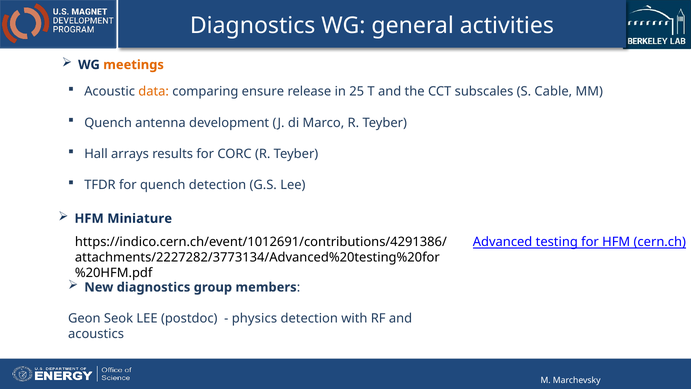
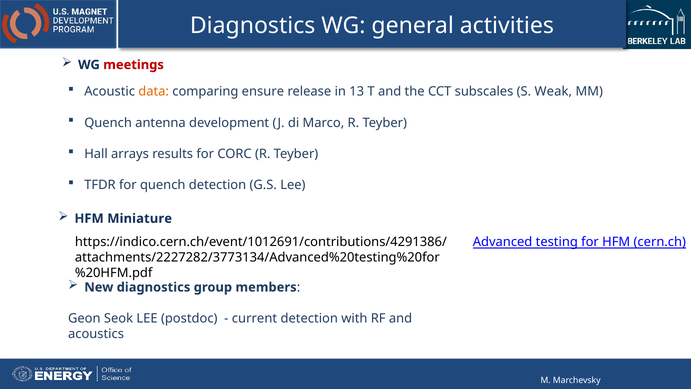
meetings colour: orange -> red
25: 25 -> 13
Cable: Cable -> Weak
physics: physics -> current
